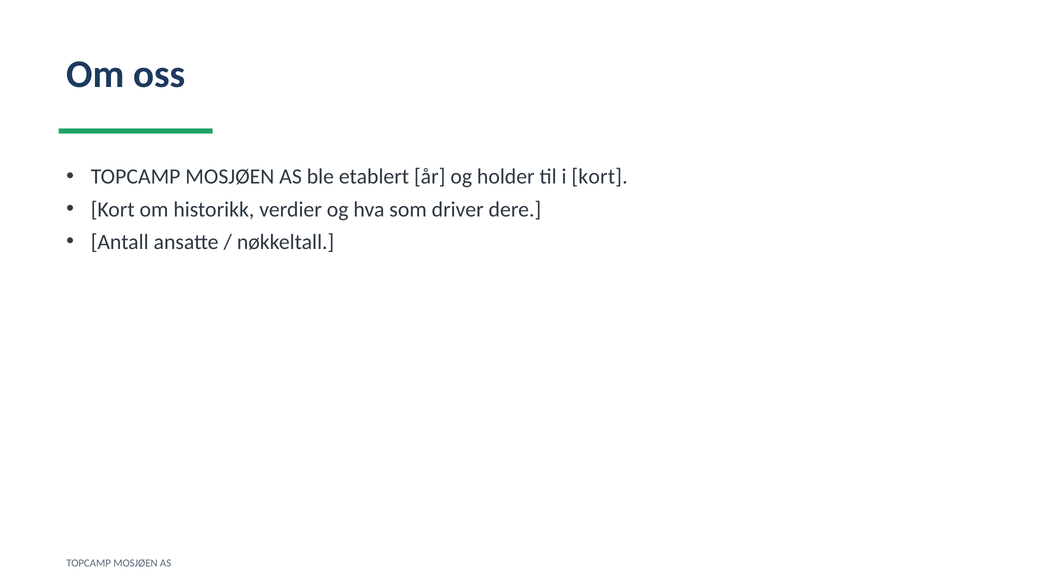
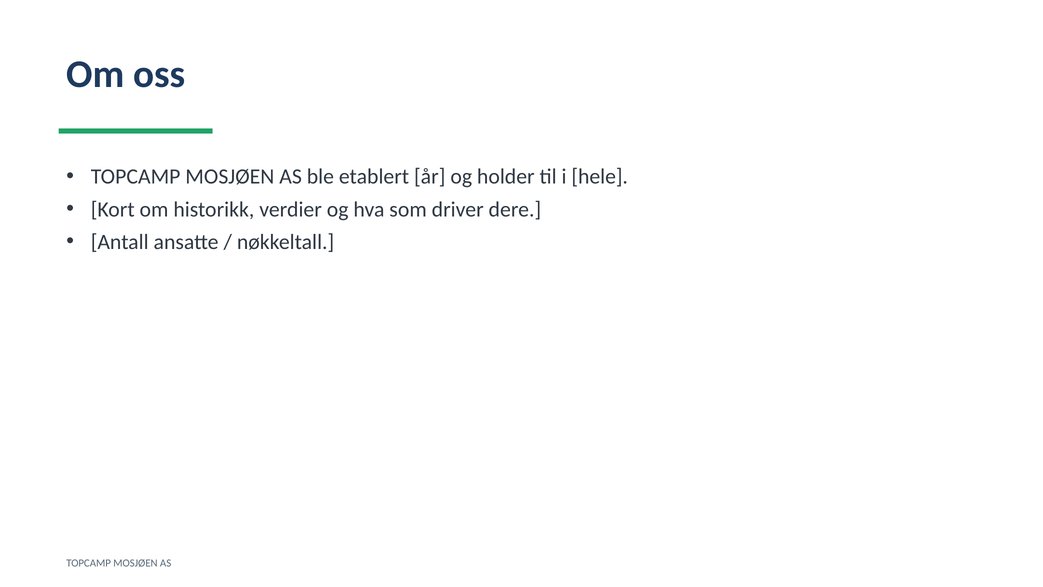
i kort: kort -> hele
